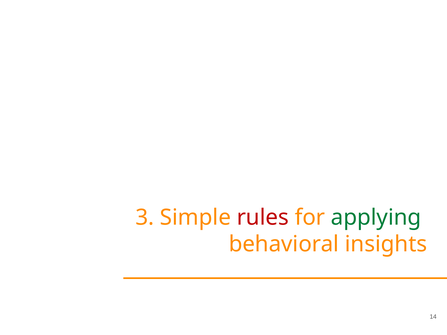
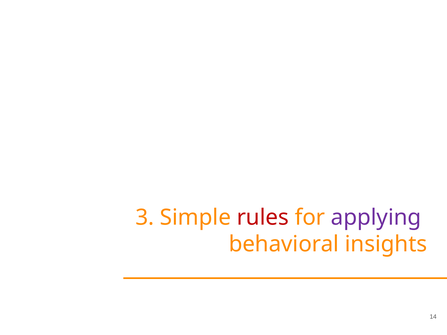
applying colour: green -> purple
